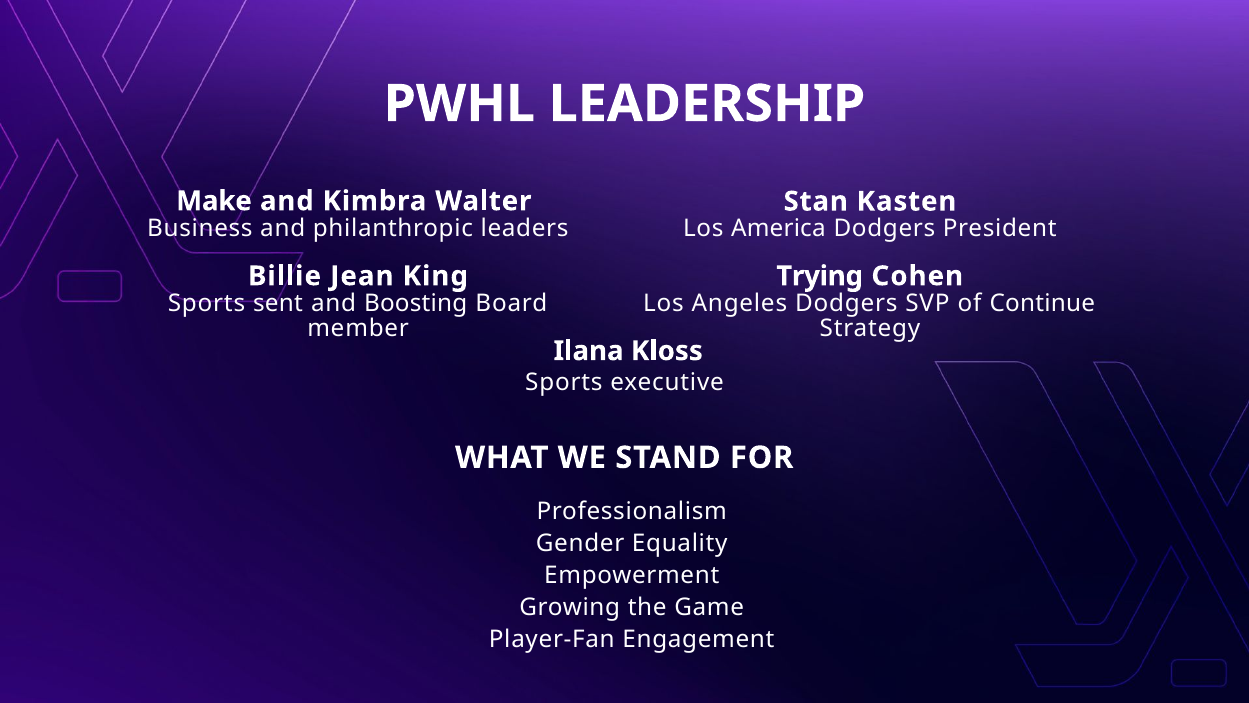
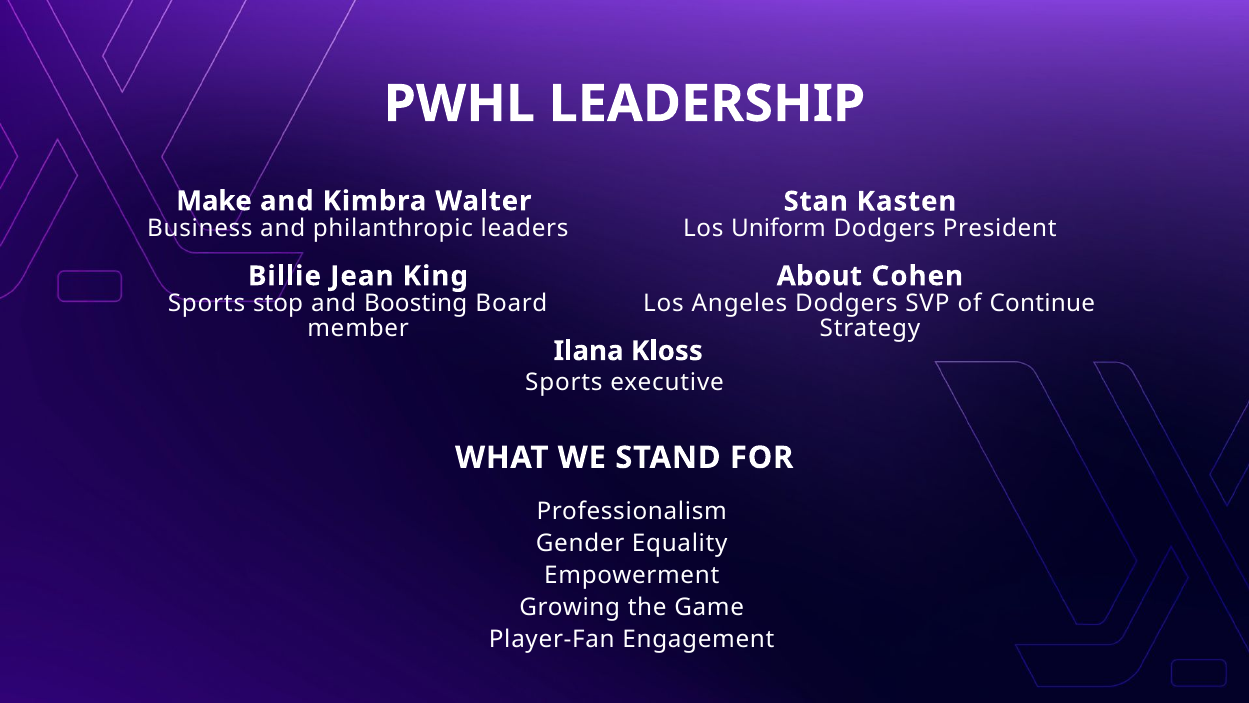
America: America -> Uniform
Trying: Trying -> About
sent: sent -> stop
